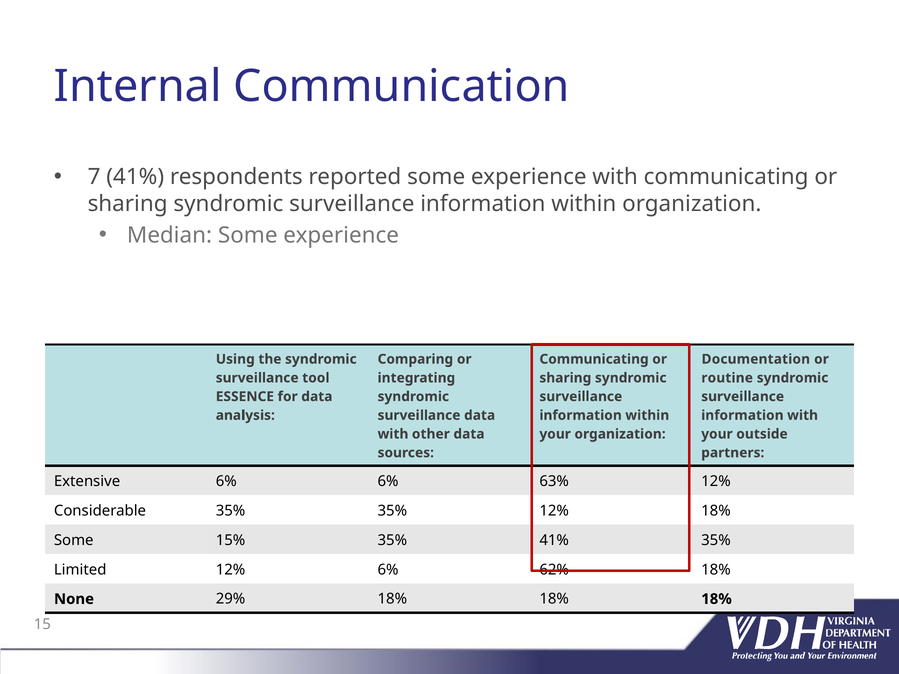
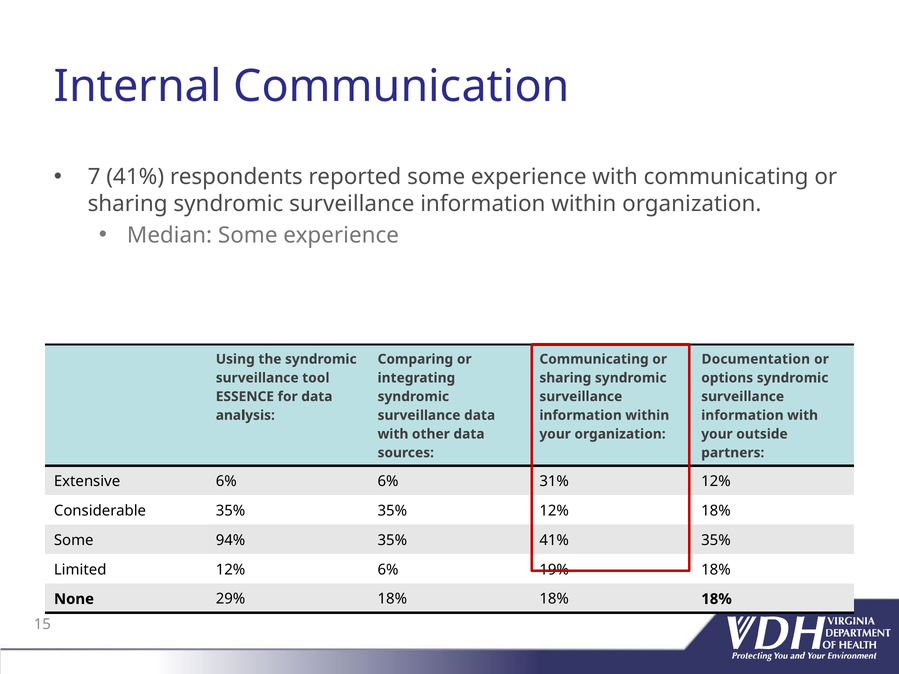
routine: routine -> options
63%: 63% -> 31%
15%: 15% -> 94%
62%: 62% -> 19%
